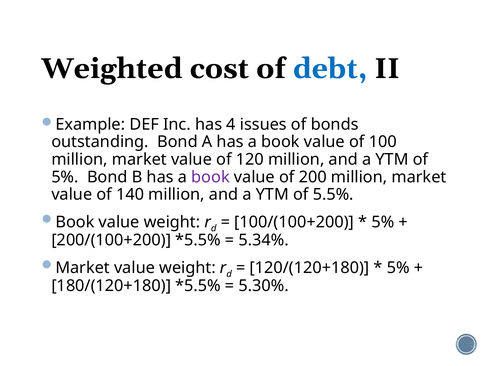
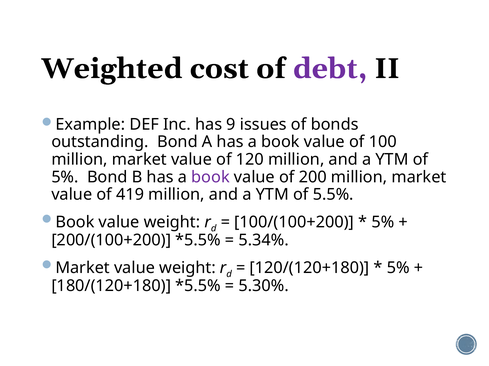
debt colour: blue -> purple
4: 4 -> 9
140: 140 -> 419
